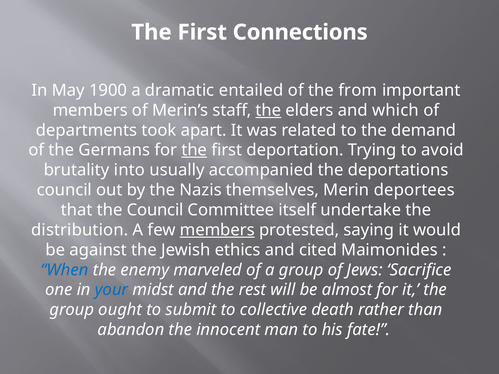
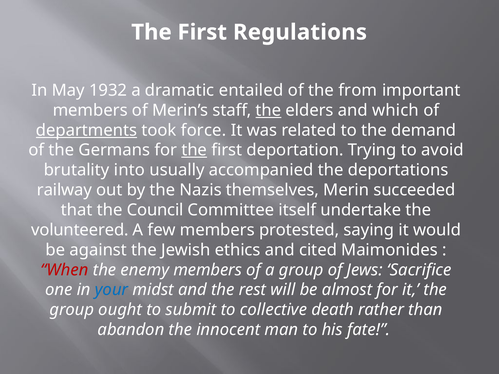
Connections: Connections -> Regulations
1900: 1900 -> 1932
departments underline: none -> present
apart: apart -> force
council at (64, 190): council -> railway
deportees: deportees -> succeeded
distribution: distribution -> volunteered
members at (217, 230) underline: present -> none
When colour: blue -> red
enemy marveled: marveled -> members
